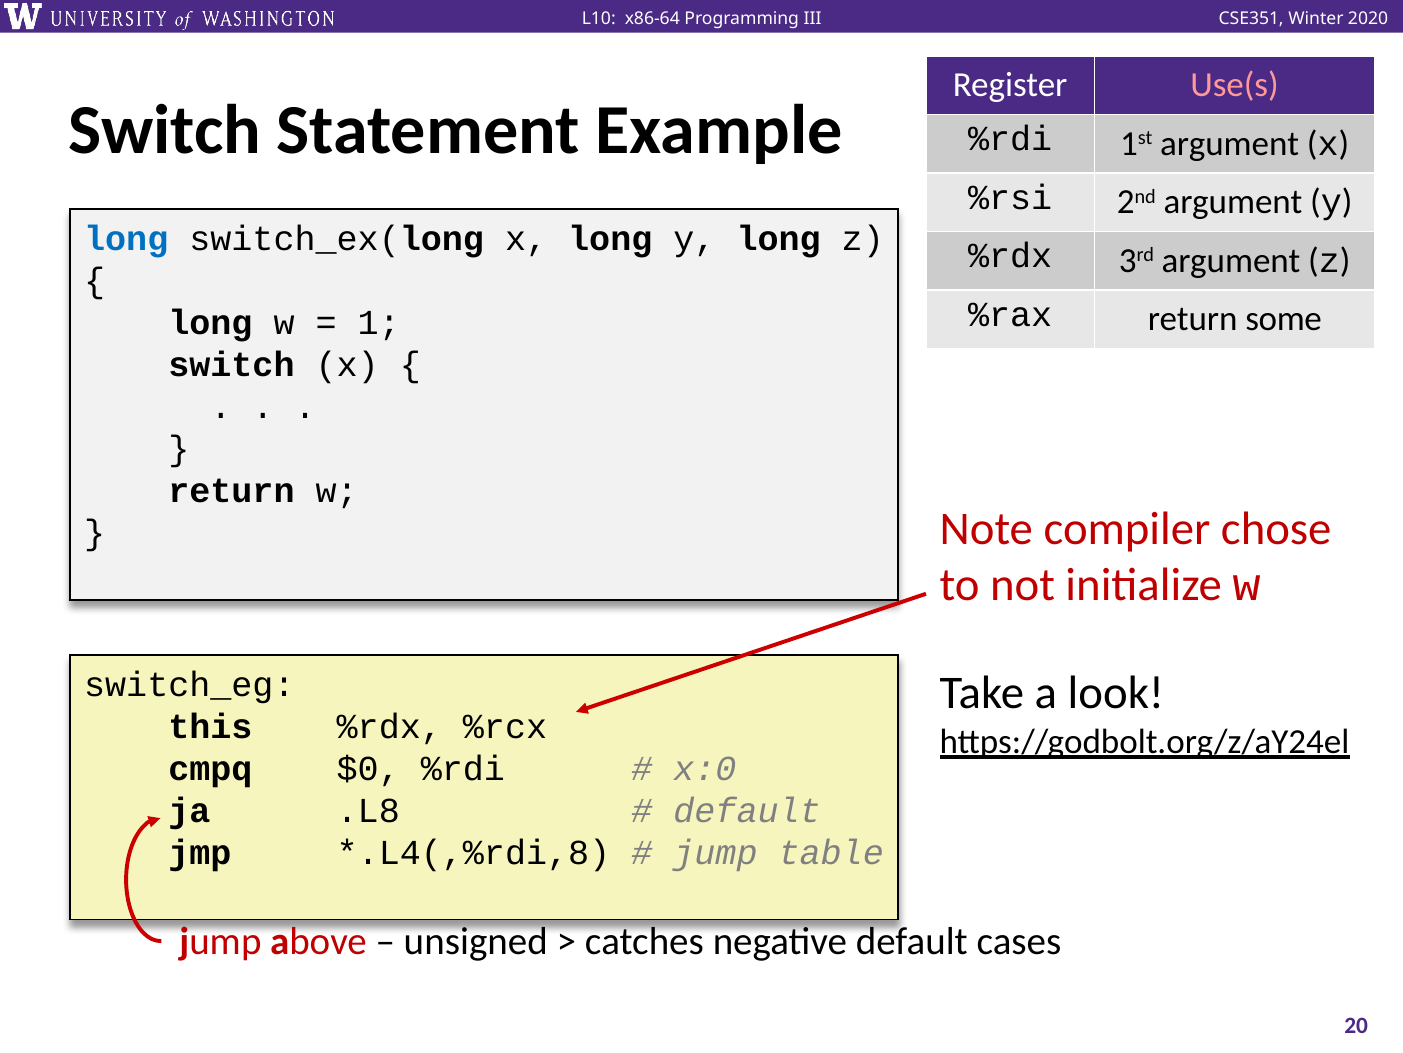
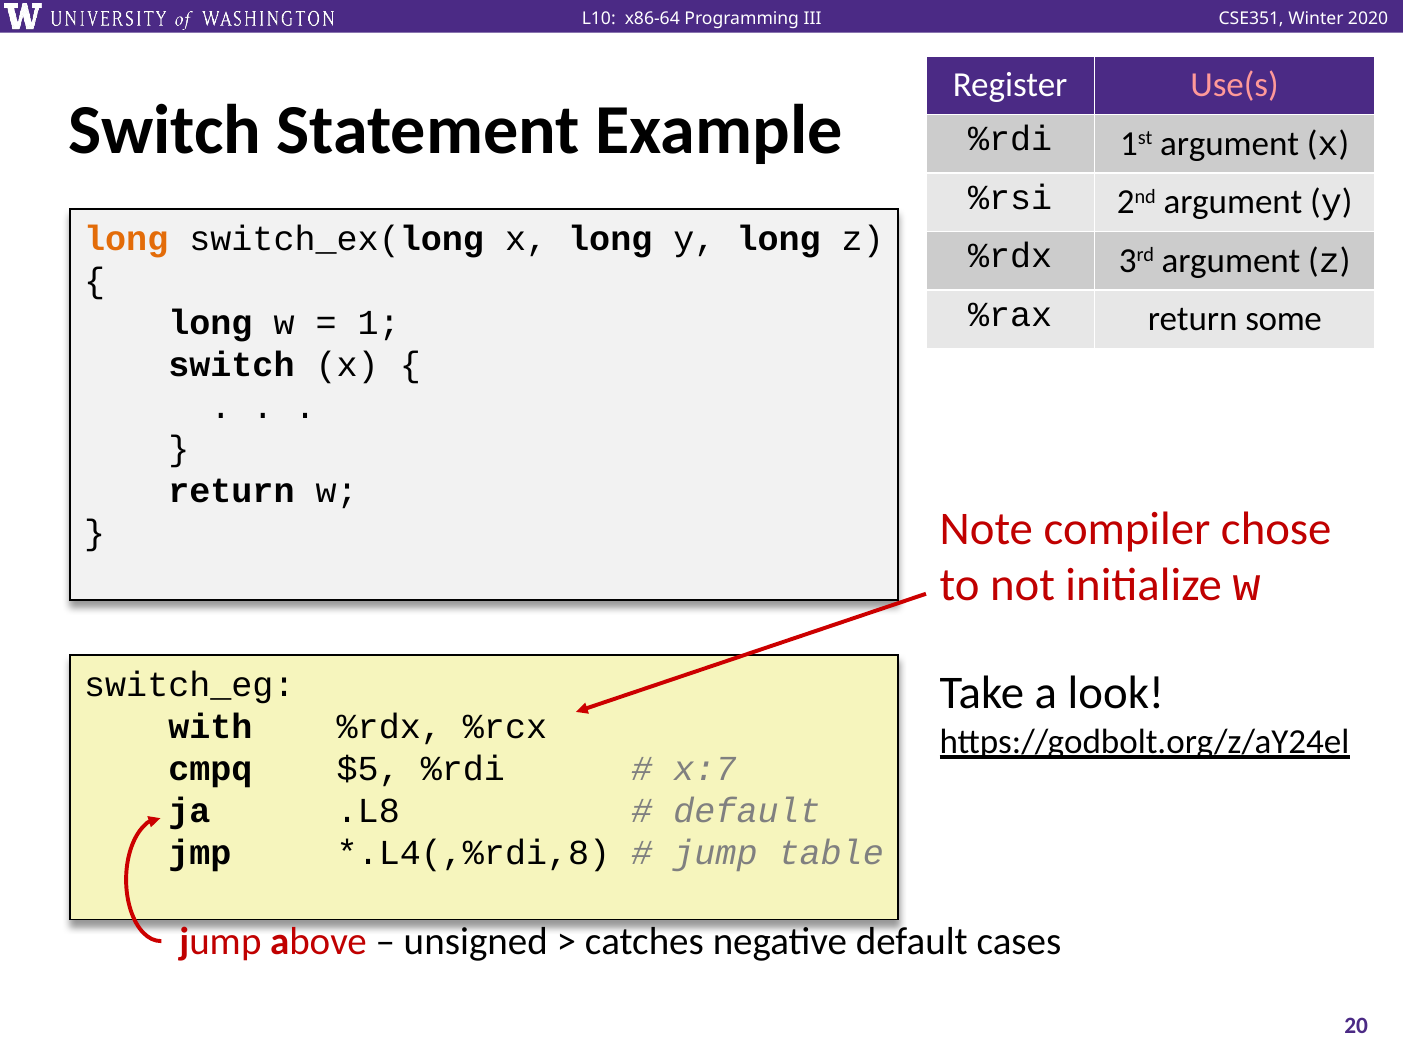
long at (126, 238) colour: blue -> orange
this: this -> with
$0: $0 -> $5
x:0: x:0 -> x:7
